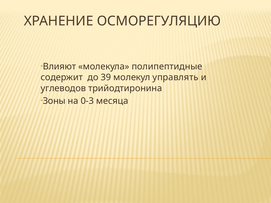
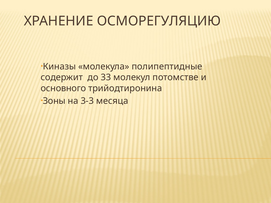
Влияют: Влияют -> Киназы
39: 39 -> 33
управлять: управлять -> потомстве
углеводов: углеводов -> основного
0-3: 0-3 -> 3-3
